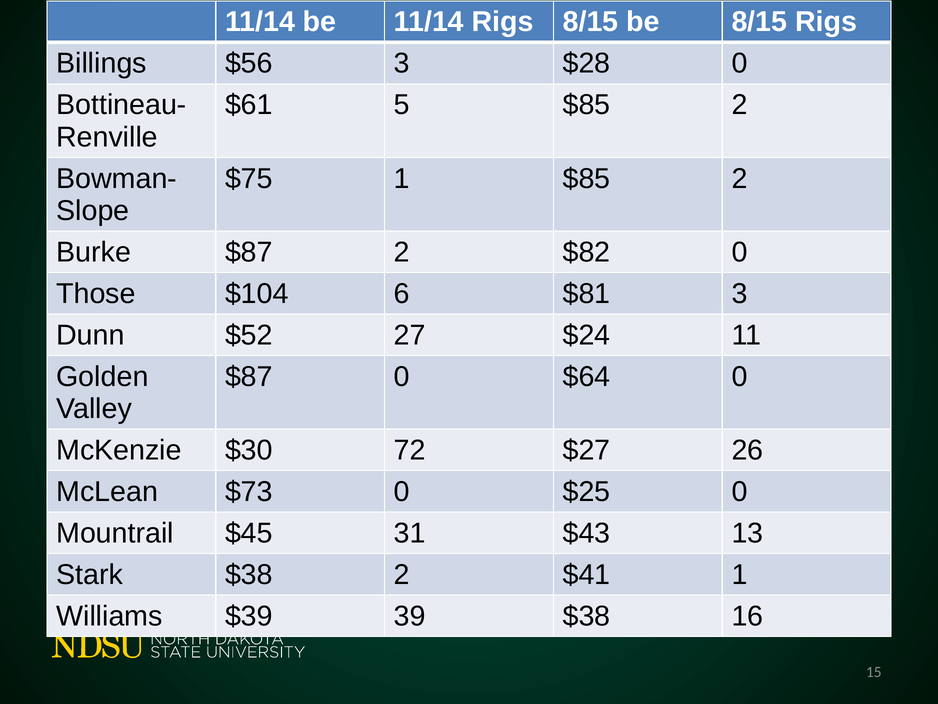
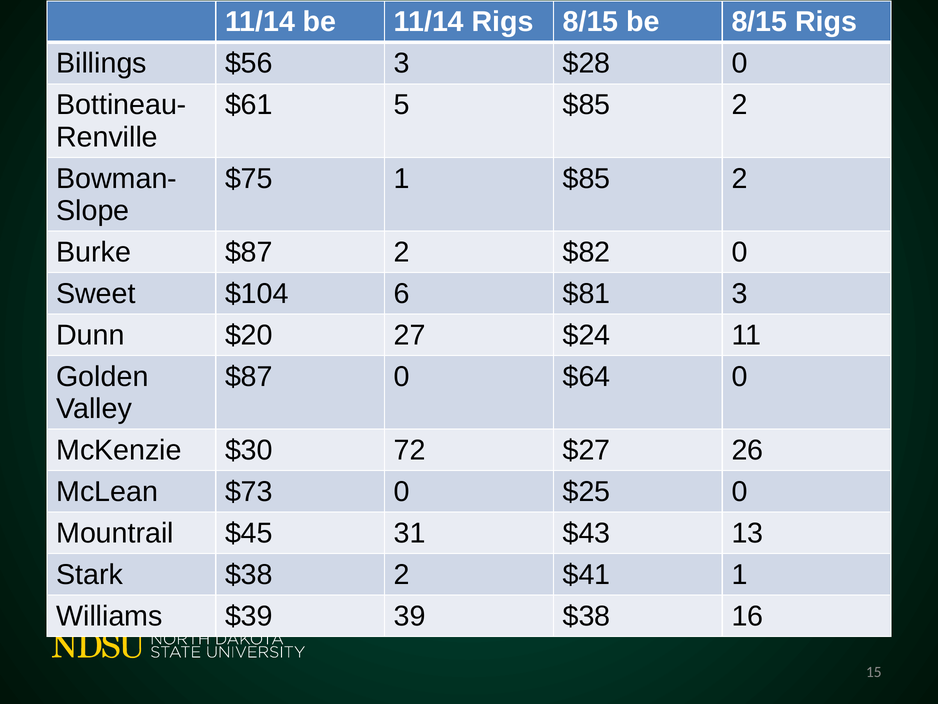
Those: Those -> Sweet
$52: $52 -> $20
